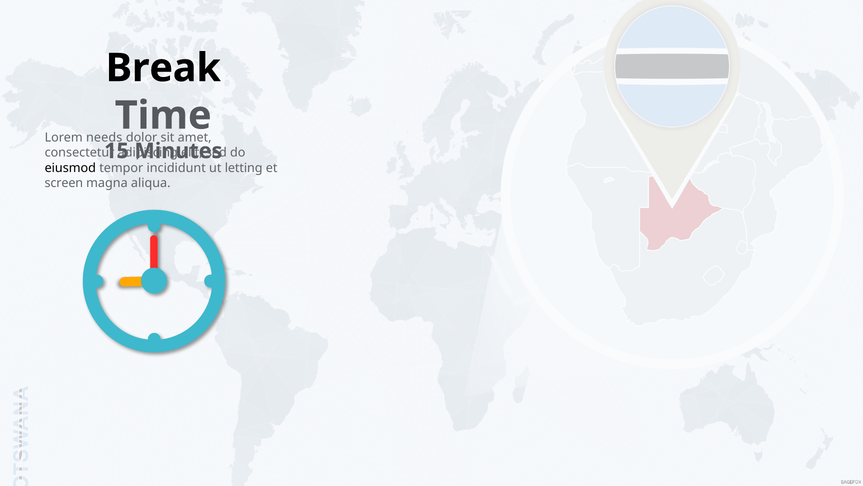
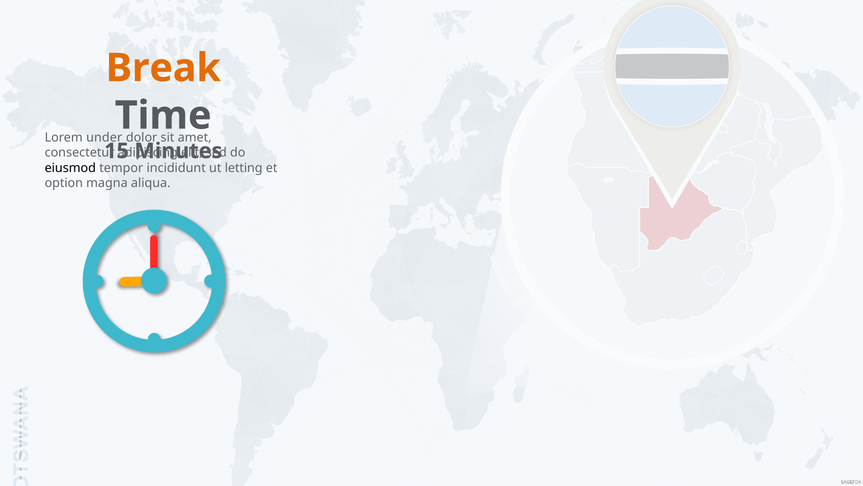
Break colour: black -> orange
needs: needs -> under
screen: screen -> option
